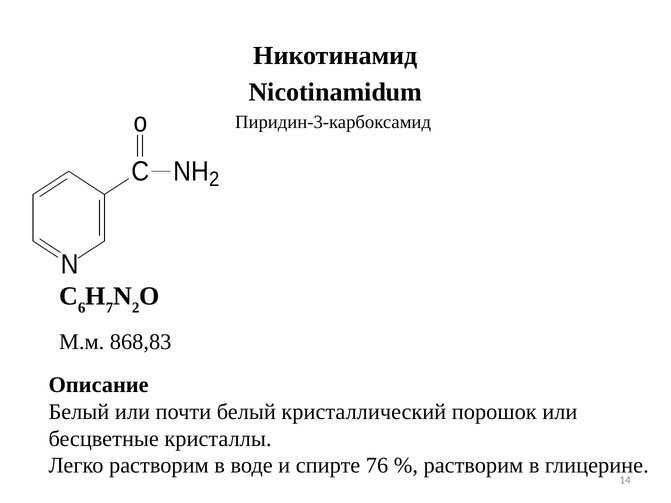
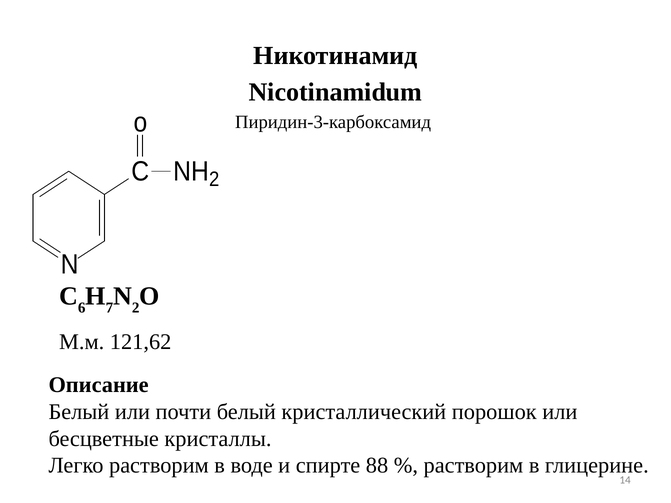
868,83: 868,83 -> 121,62
76: 76 -> 88
